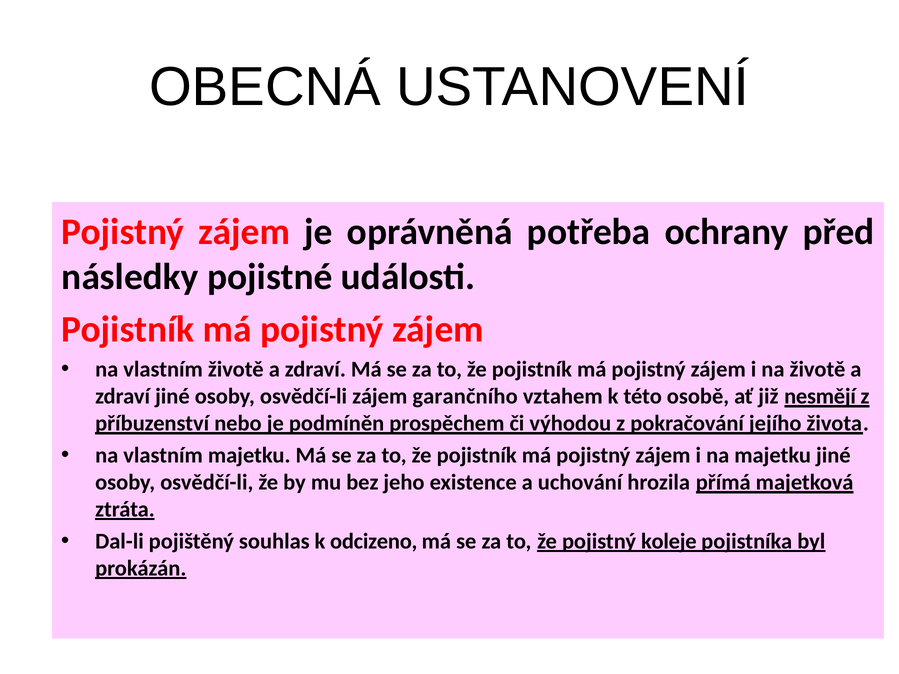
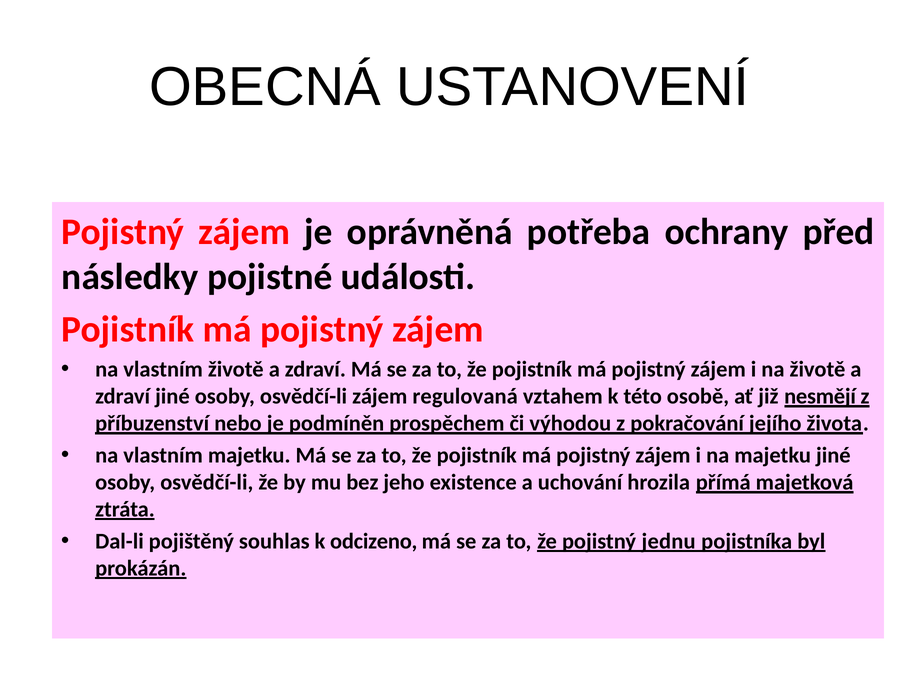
garančního: garančního -> regulovaná
koleje: koleje -> jednu
